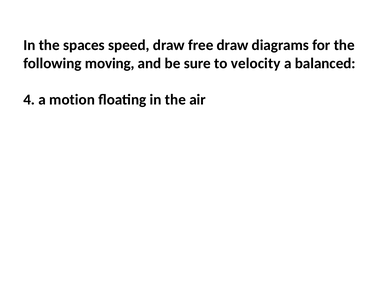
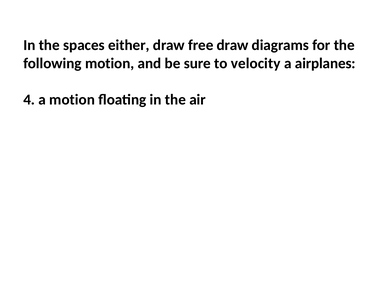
speed: speed -> either
following moving: moving -> motion
balanced: balanced -> airplanes
